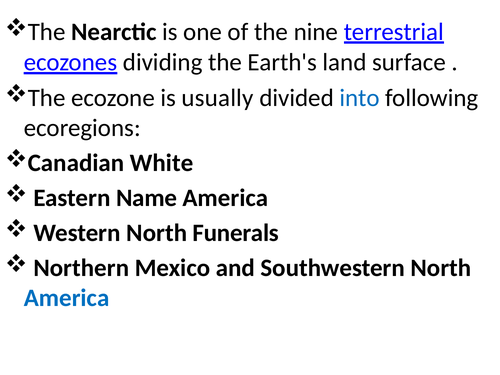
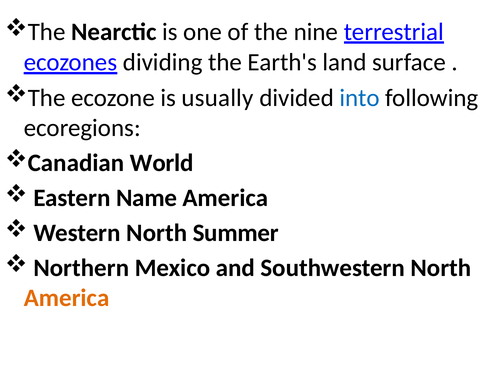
White: White -> World
Funerals: Funerals -> Summer
America at (67, 298) colour: blue -> orange
